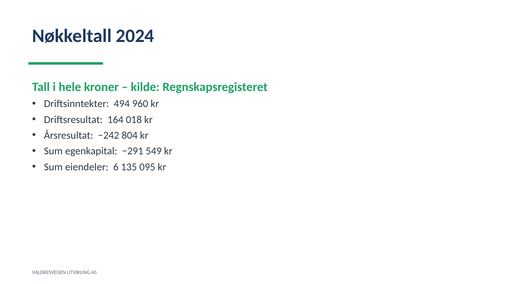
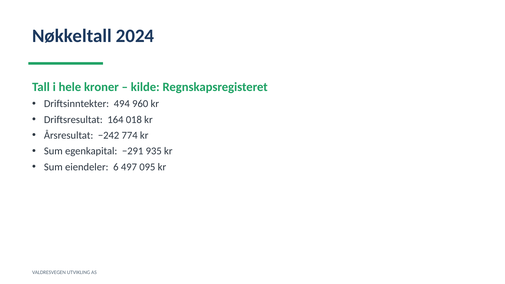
804: 804 -> 774
549: 549 -> 935
135: 135 -> 497
